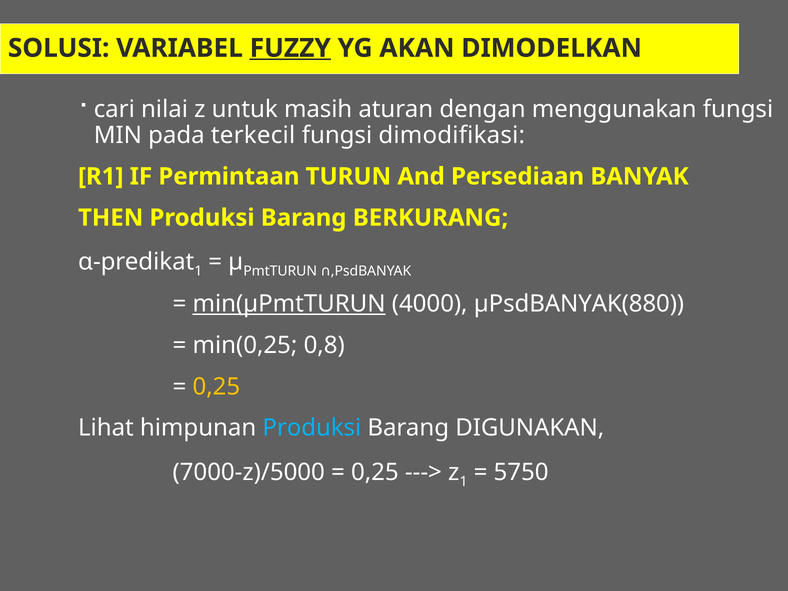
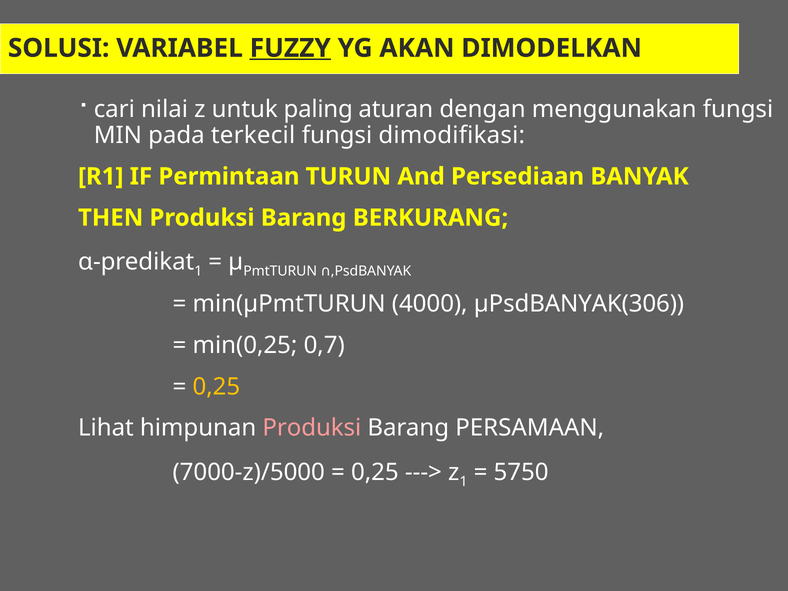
masih: masih -> paling
min(µPmtTURUN underline: present -> none
µPsdBANYAK(880: µPsdBANYAK(880 -> µPsdBANYAK(306
0,8: 0,8 -> 0,7
Produksi at (312, 428) colour: light blue -> pink
DIGUNAKAN: DIGUNAKAN -> PERSAMAAN
